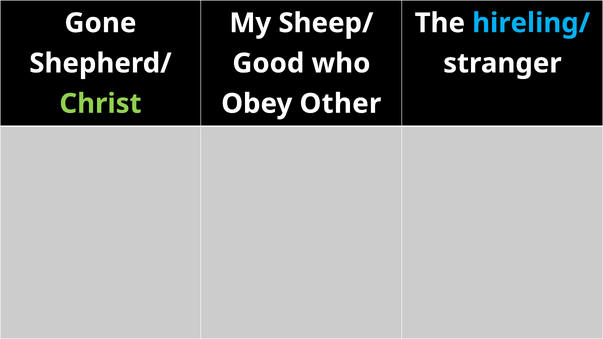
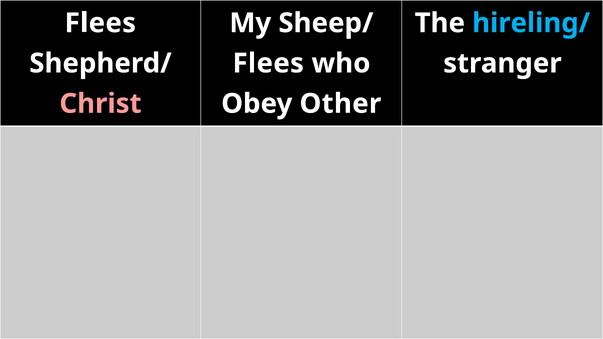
Gone at (100, 23): Gone -> Flees
Good at (268, 63): Good -> Flees
Christ colour: light green -> pink
